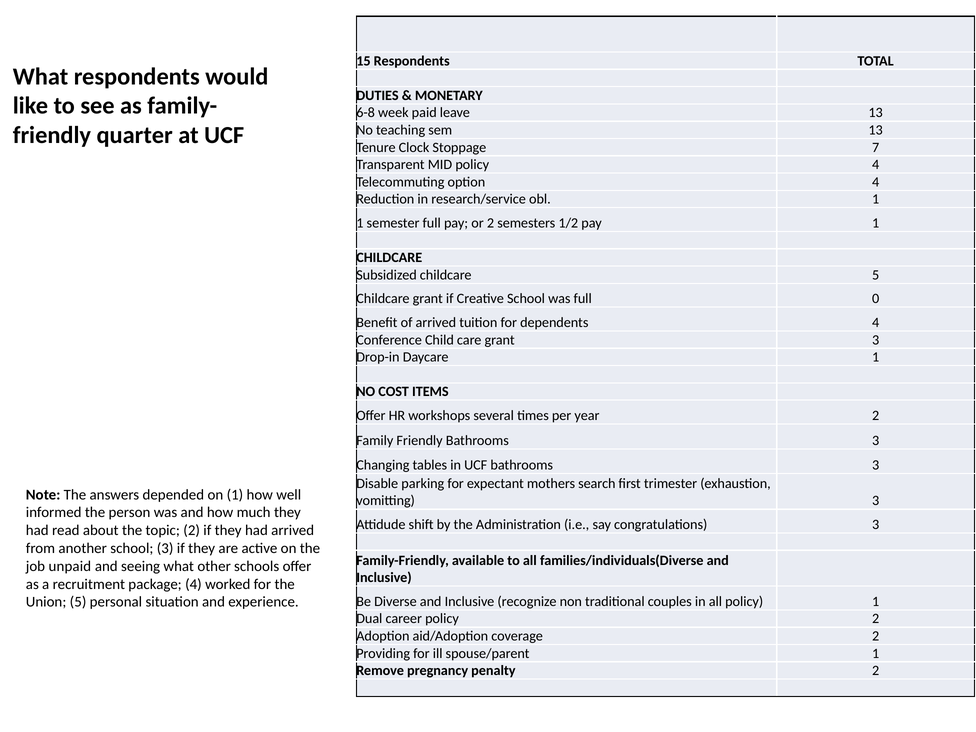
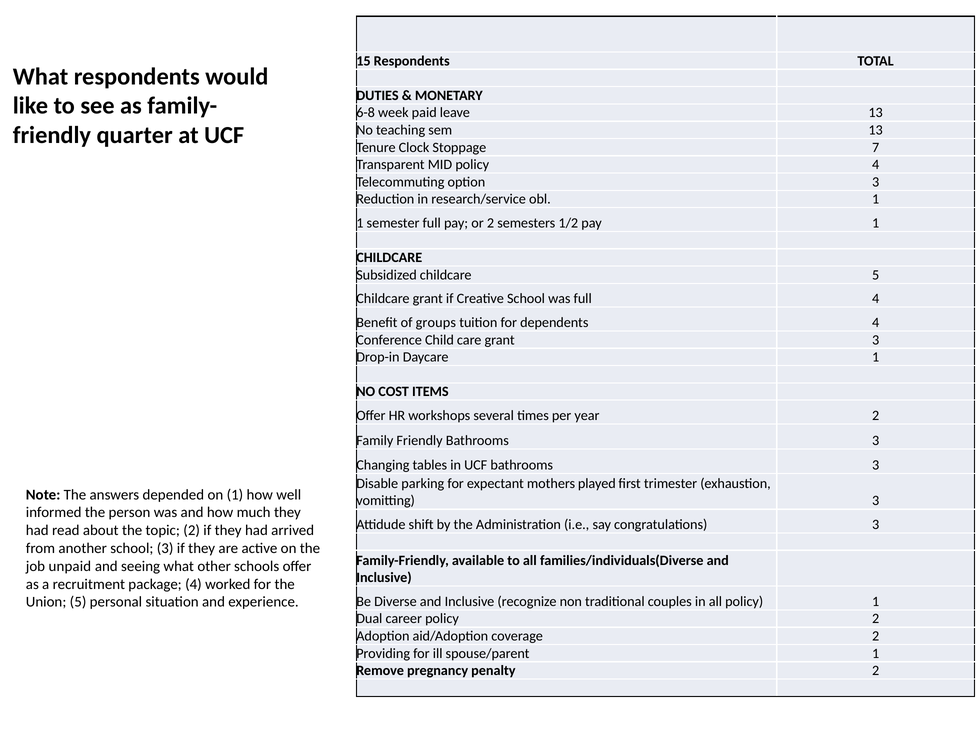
option 4: 4 -> 3
full 0: 0 -> 4
of arrived: arrived -> groups
search: search -> played
